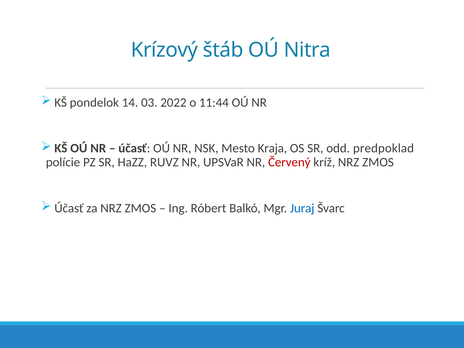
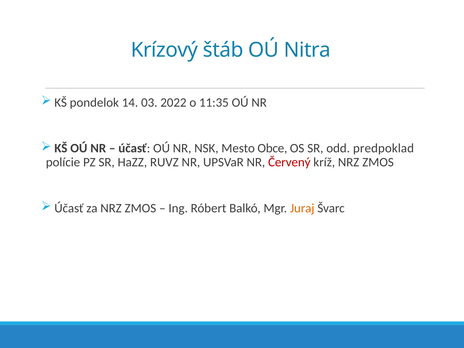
11:44: 11:44 -> 11:35
Kraja: Kraja -> Obce
Juraj colour: blue -> orange
